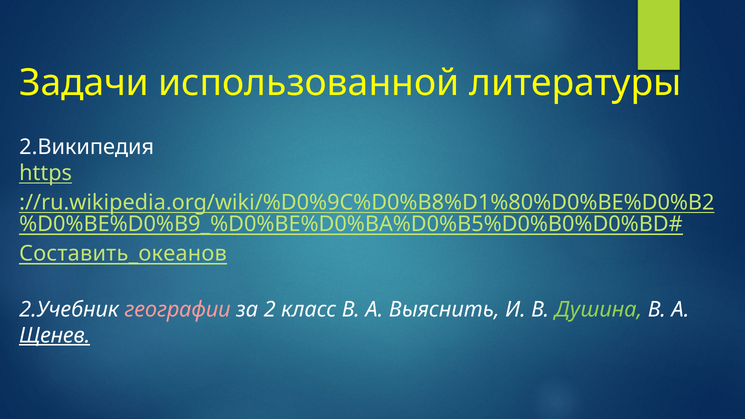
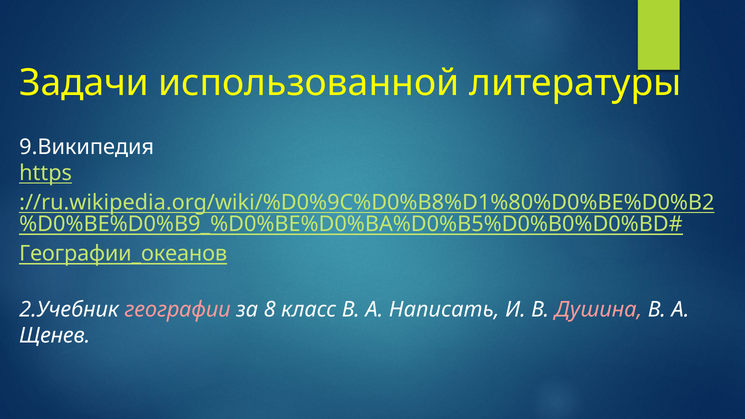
2.Википедия: 2.Википедия -> 9.Википедия
Составить_океанов: Составить_океанов -> Географии_океанов
2: 2 -> 8
Выяснить: Выяснить -> Написать
Душина colour: light green -> pink
Щенев underline: present -> none
